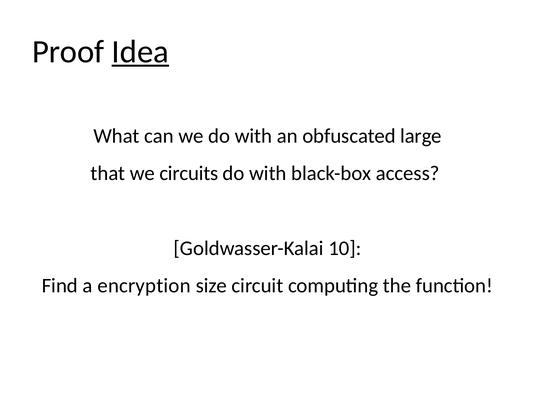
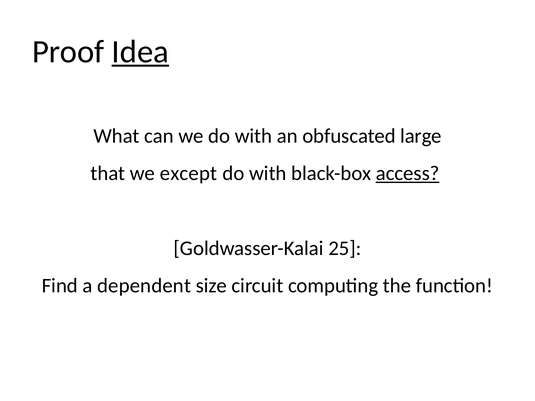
circuits: circuits -> except
access underline: none -> present
10: 10 -> 25
encryption: encryption -> dependent
